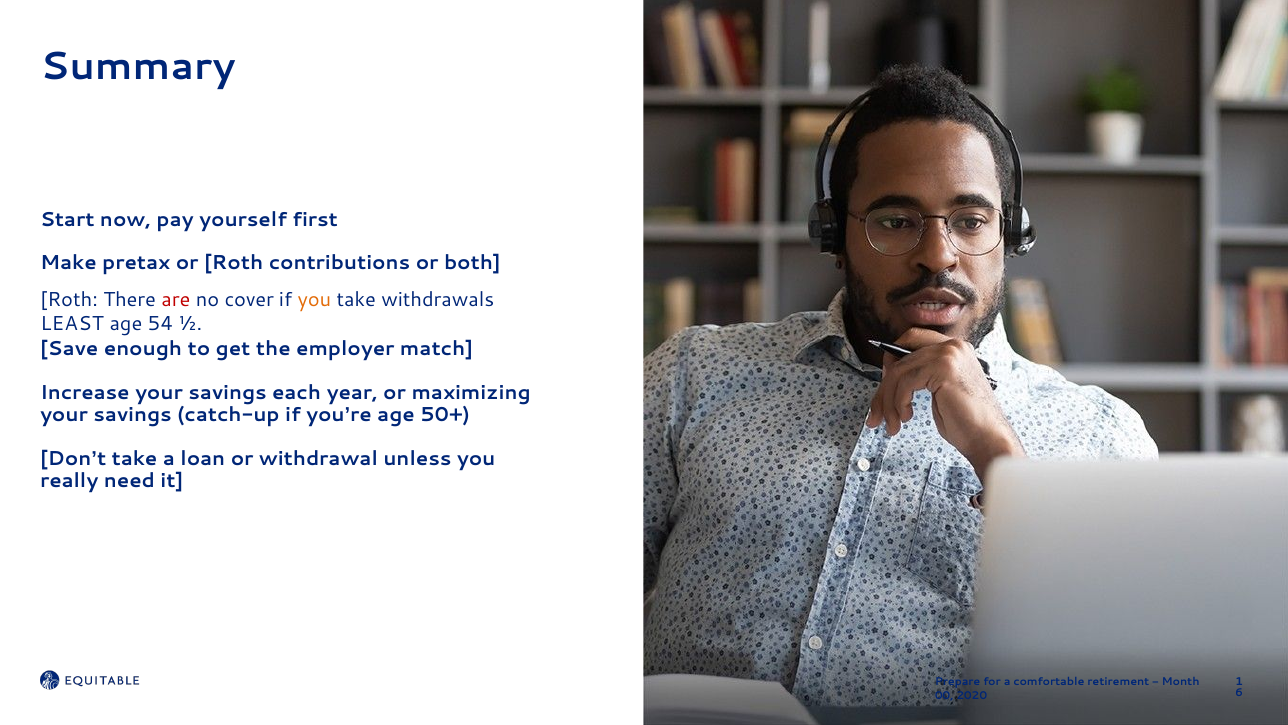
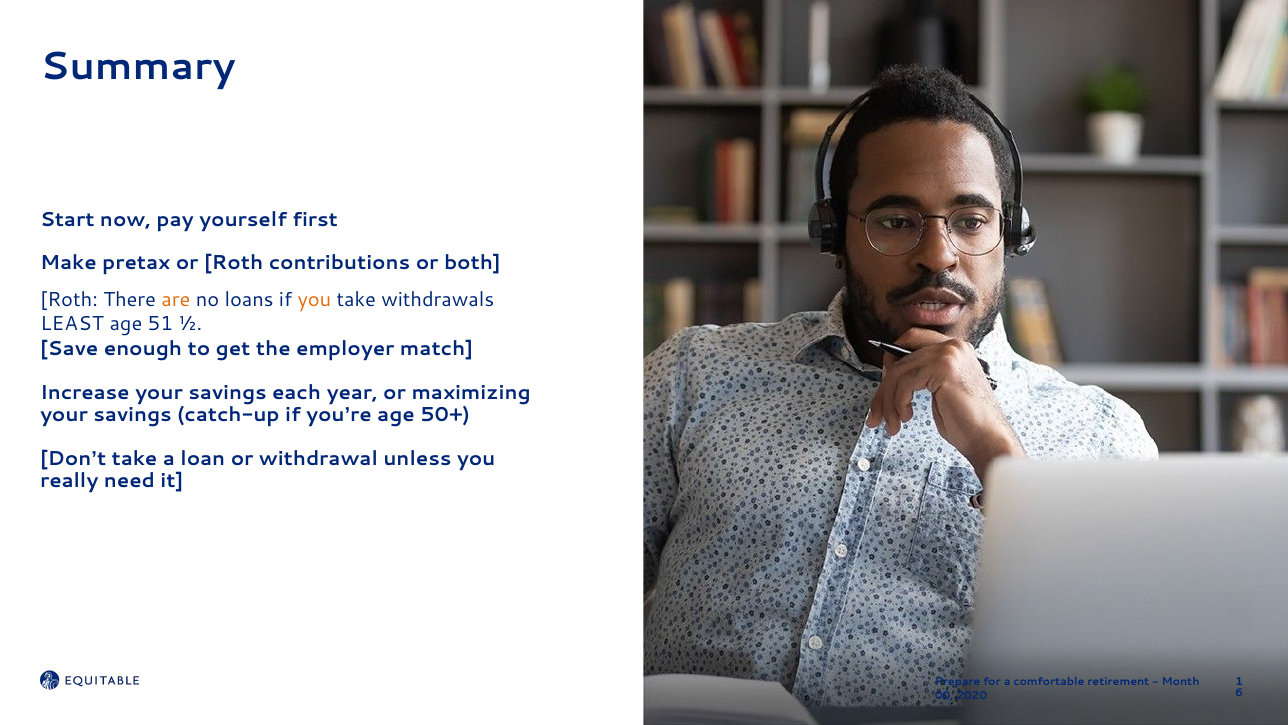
are colour: red -> orange
cover: cover -> loans
54: 54 -> 51
